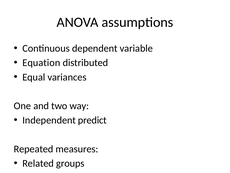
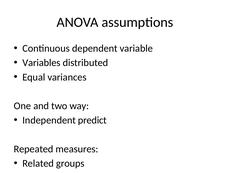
Equation: Equation -> Variables
